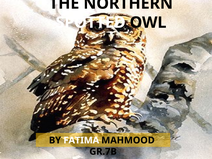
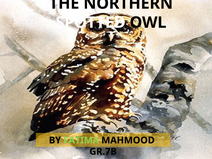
FATIMA colour: white -> light green
